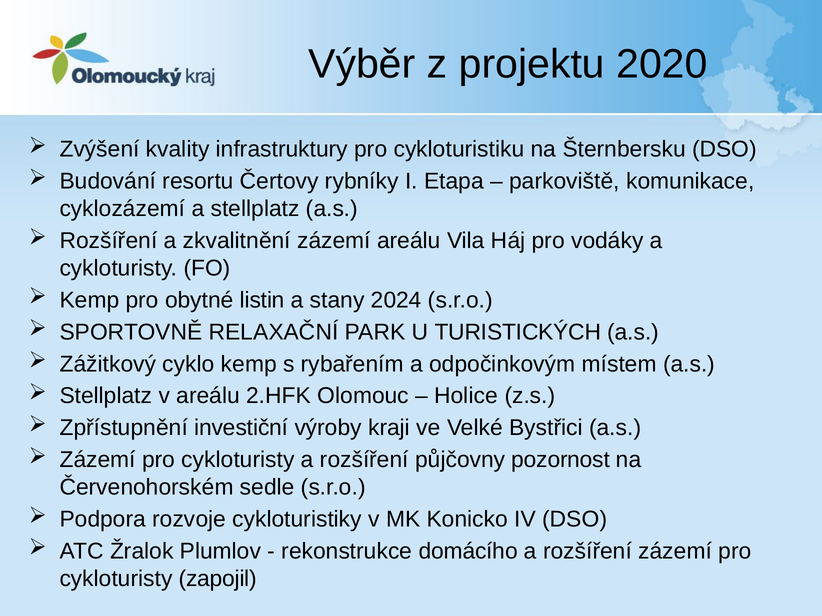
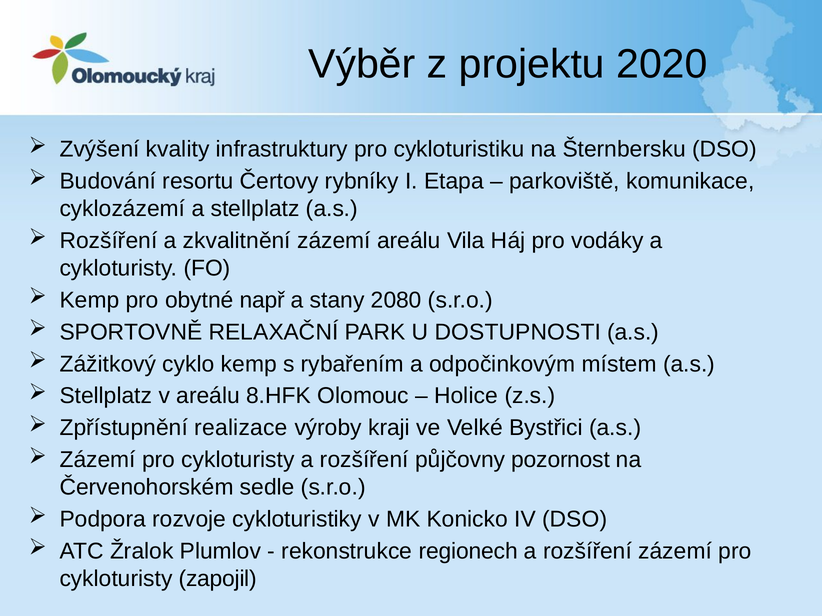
listin: listin -> např
2024: 2024 -> 2080
TURISTICKÝCH: TURISTICKÝCH -> DOSTUPNOSTI
2.HFK: 2.HFK -> 8.HFK
investiční: investiční -> realizace
domácího: domácího -> regionech
